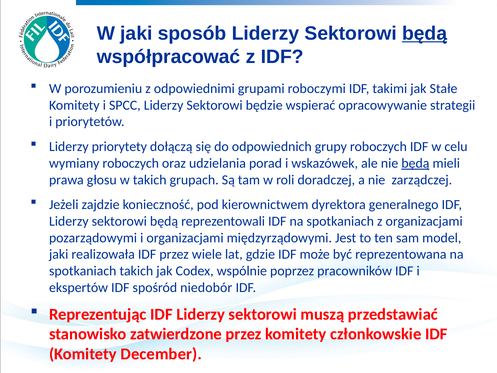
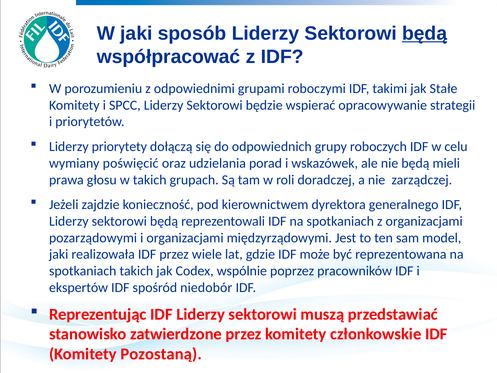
wymiany roboczych: roboczych -> poświęcić
będą at (415, 163) underline: present -> none
December: December -> Pozostaną
